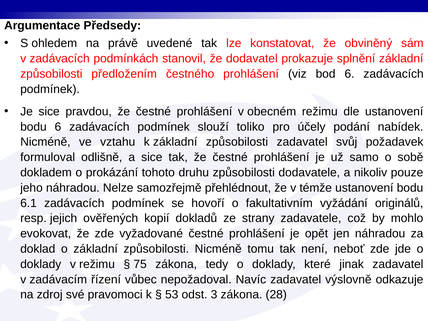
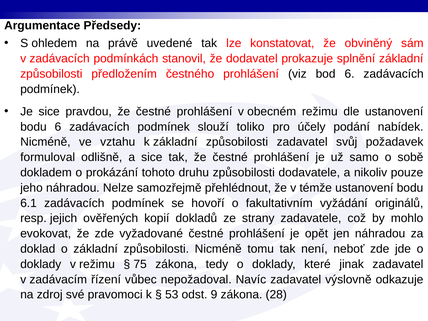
3: 3 -> 9
